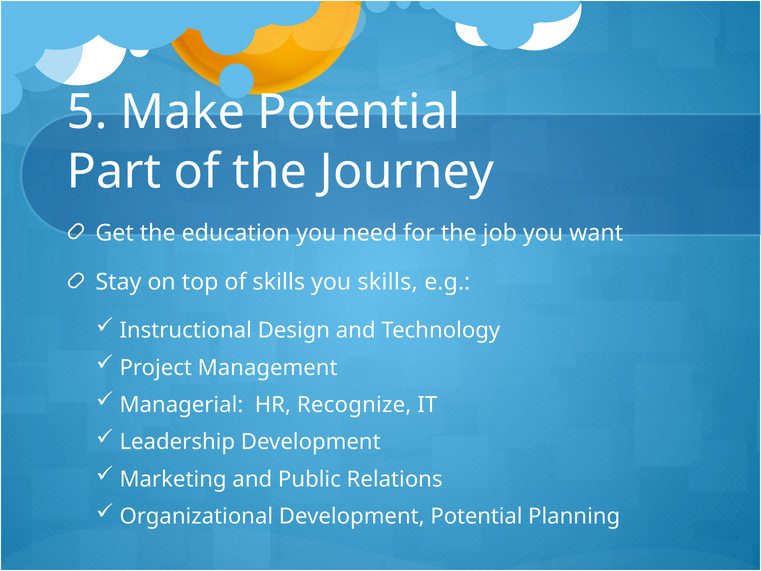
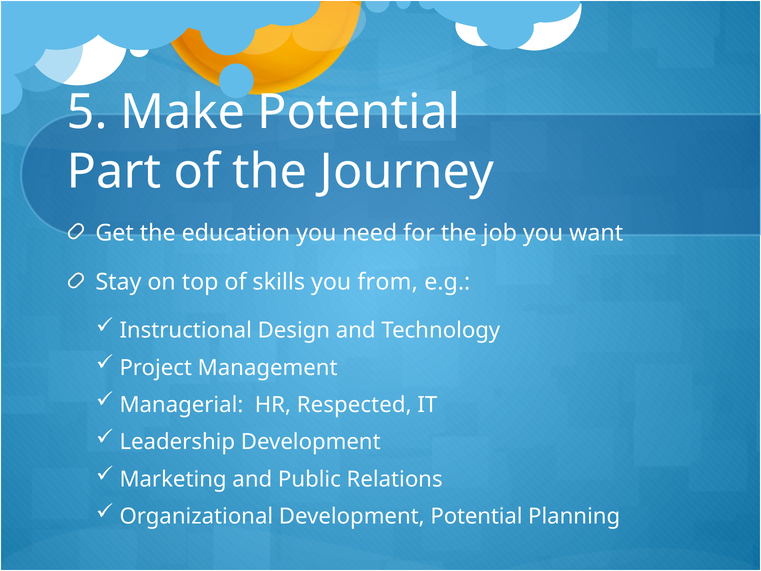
you skills: skills -> from
Recognize: Recognize -> Respected
